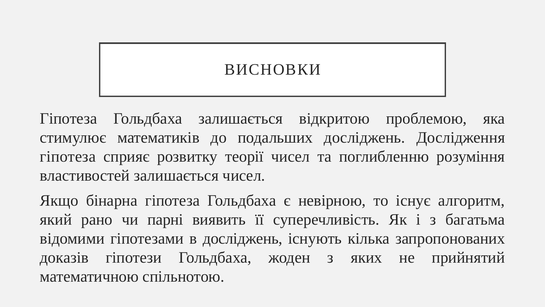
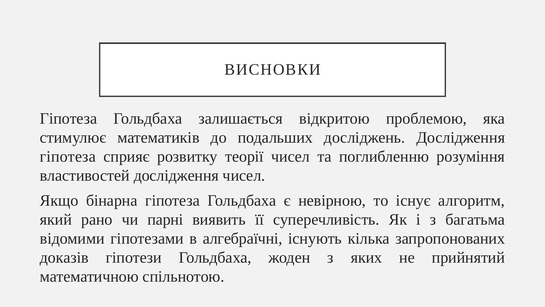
властивостей залишається: залишається -> дослідження
в досліджень: досліджень -> алгебраїчні
